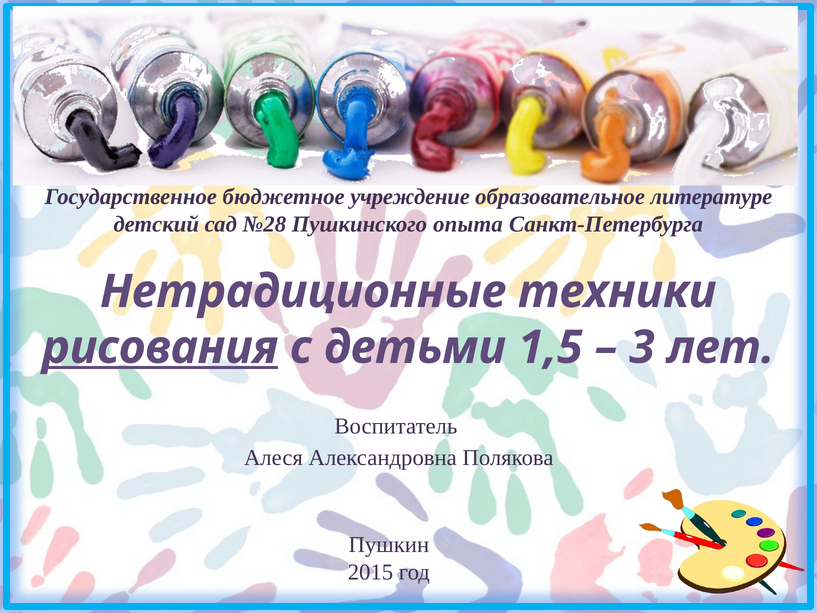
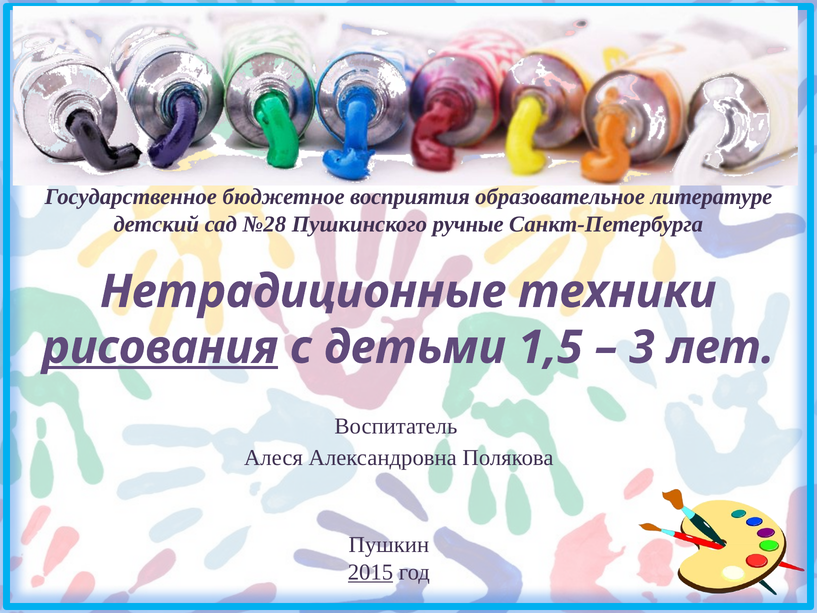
учреждение: учреждение -> восприятия
опыта: опыта -> ручные
2015 underline: none -> present
